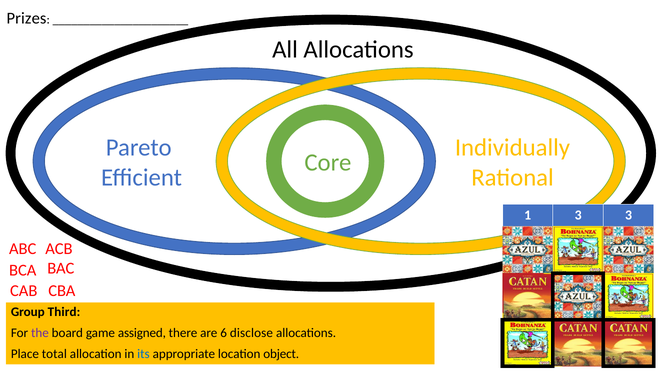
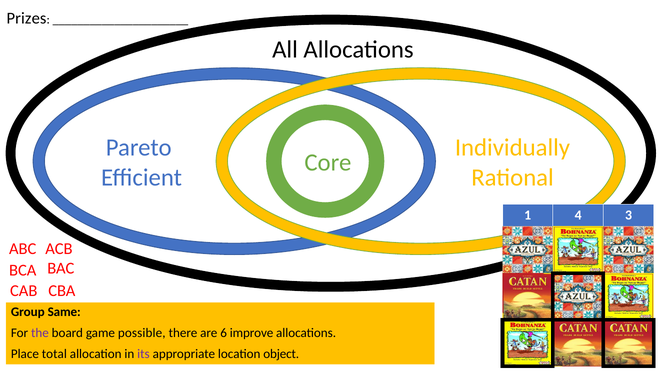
1 3: 3 -> 4
Third: Third -> Same
assigned: assigned -> possible
disclose: disclose -> improve
its colour: blue -> purple
